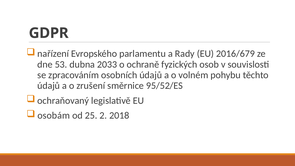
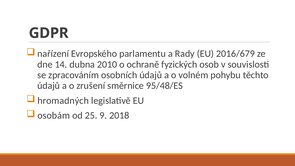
53: 53 -> 14
2033: 2033 -> 2010
95/52/ES: 95/52/ES -> 95/48/ES
ochraňovaný: ochraňovaný -> hromadných
2: 2 -> 9
